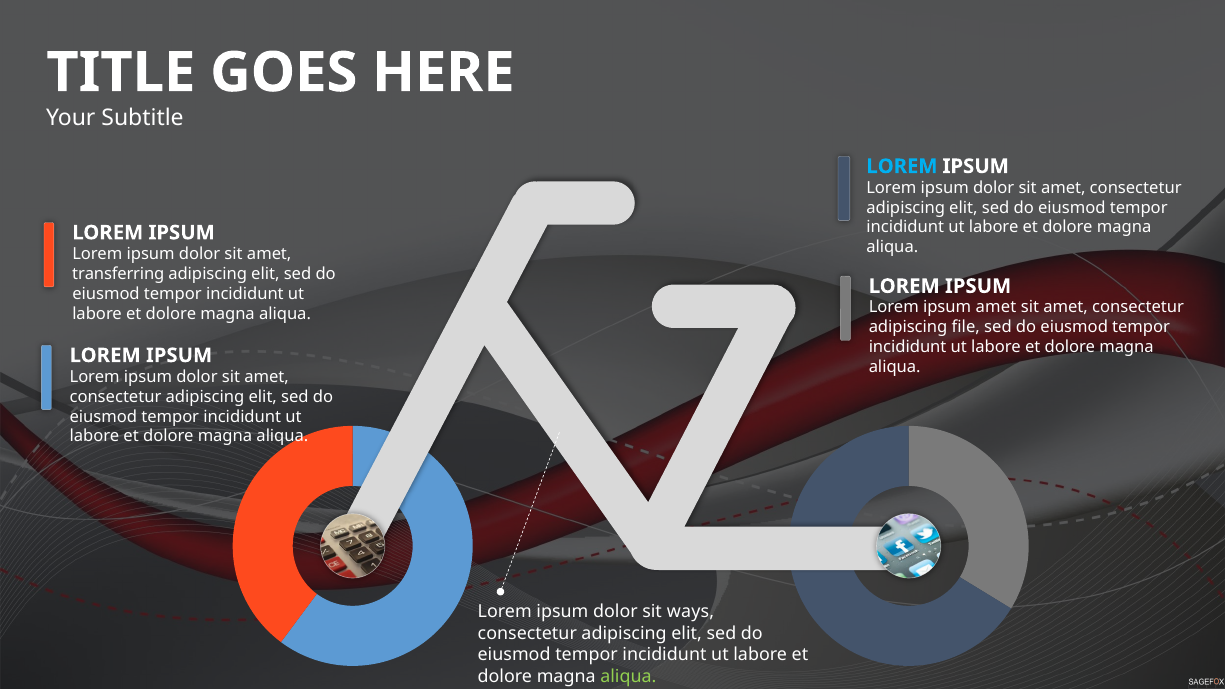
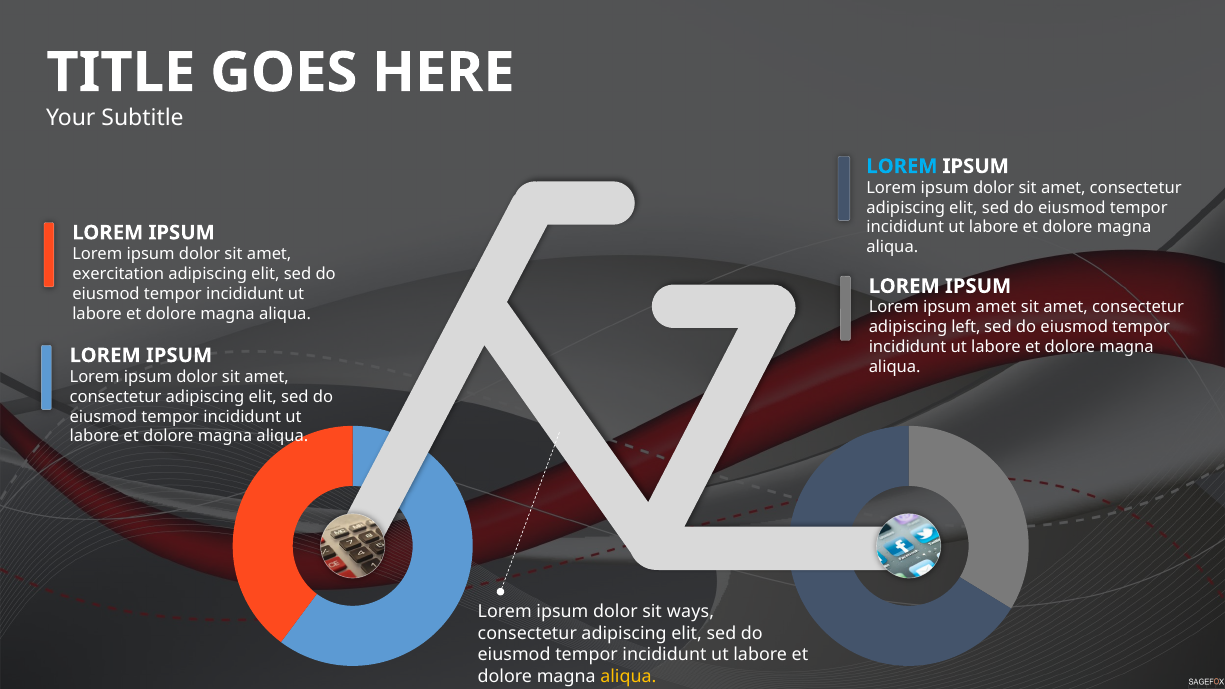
transferring: transferring -> exercitation
file: file -> left
aliqua at (628, 676) colour: light green -> yellow
